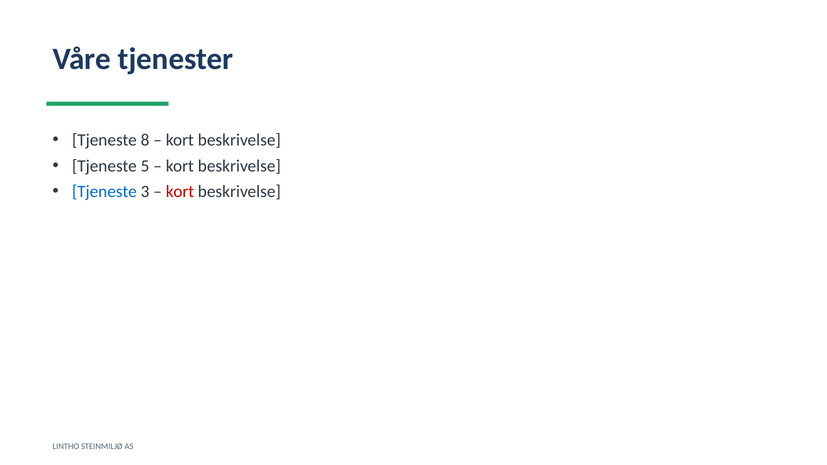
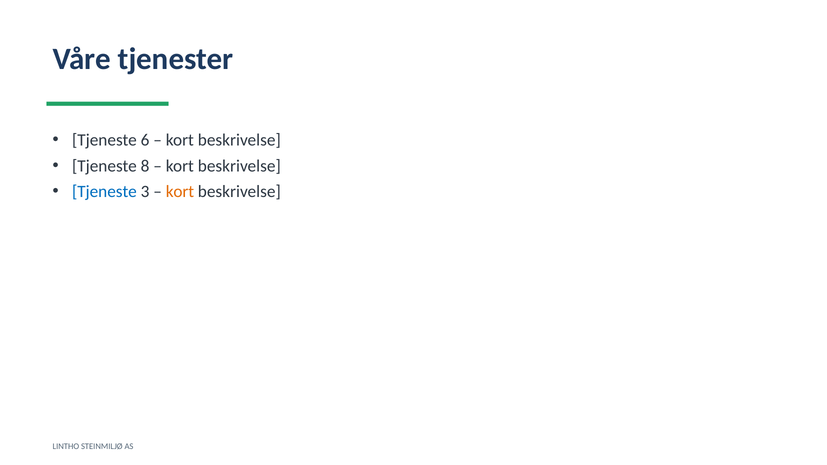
8: 8 -> 6
5: 5 -> 8
kort at (180, 192) colour: red -> orange
